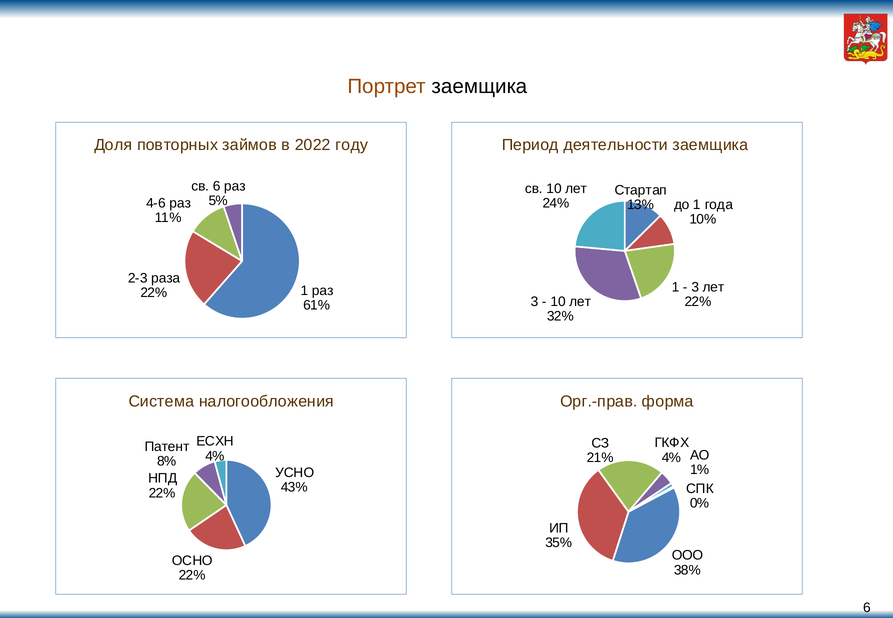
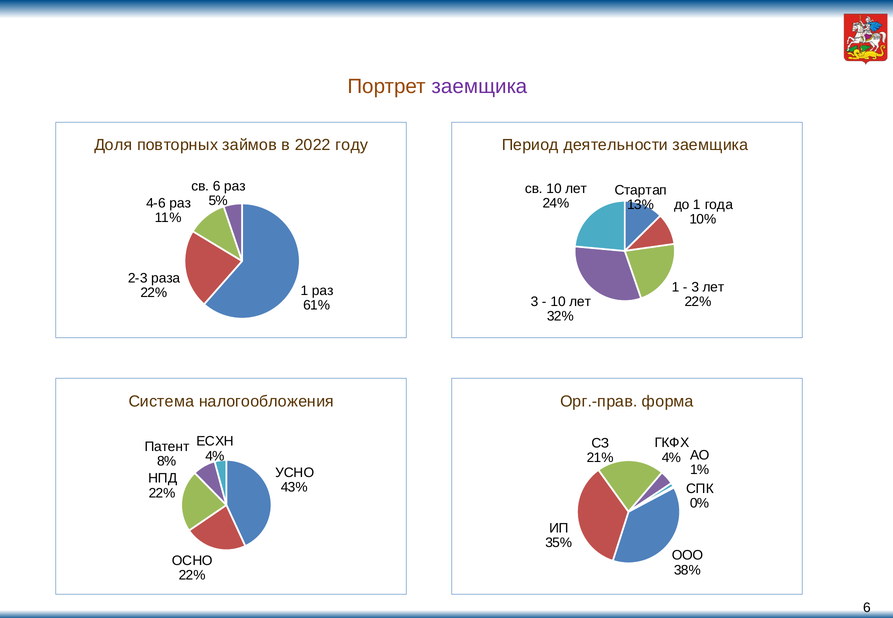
заемщика at (479, 86) colour: black -> purple
